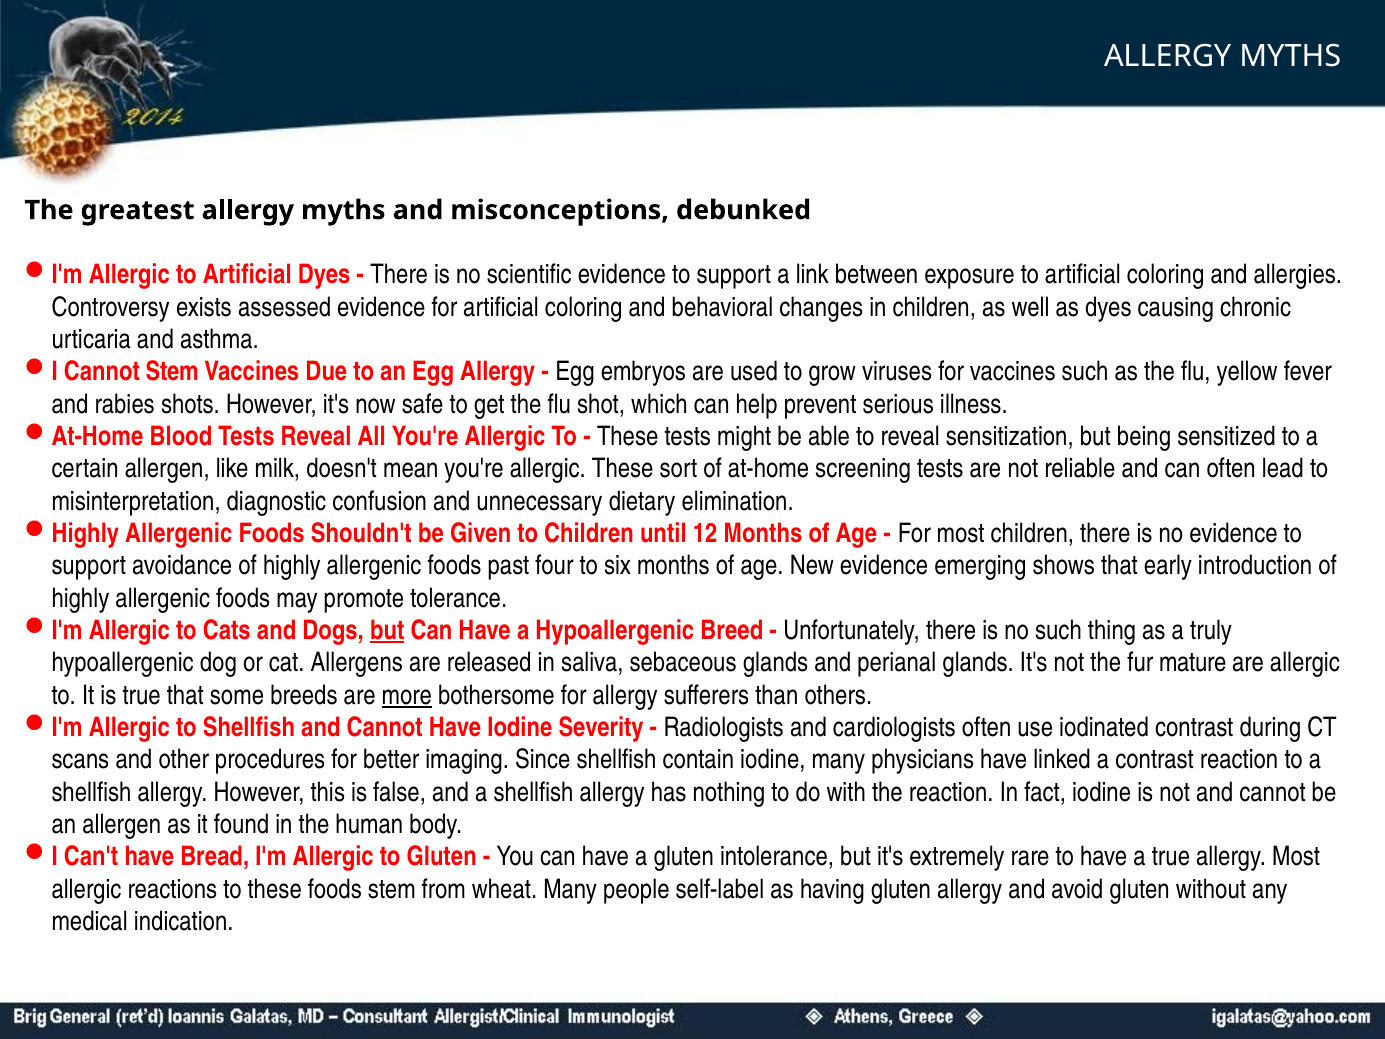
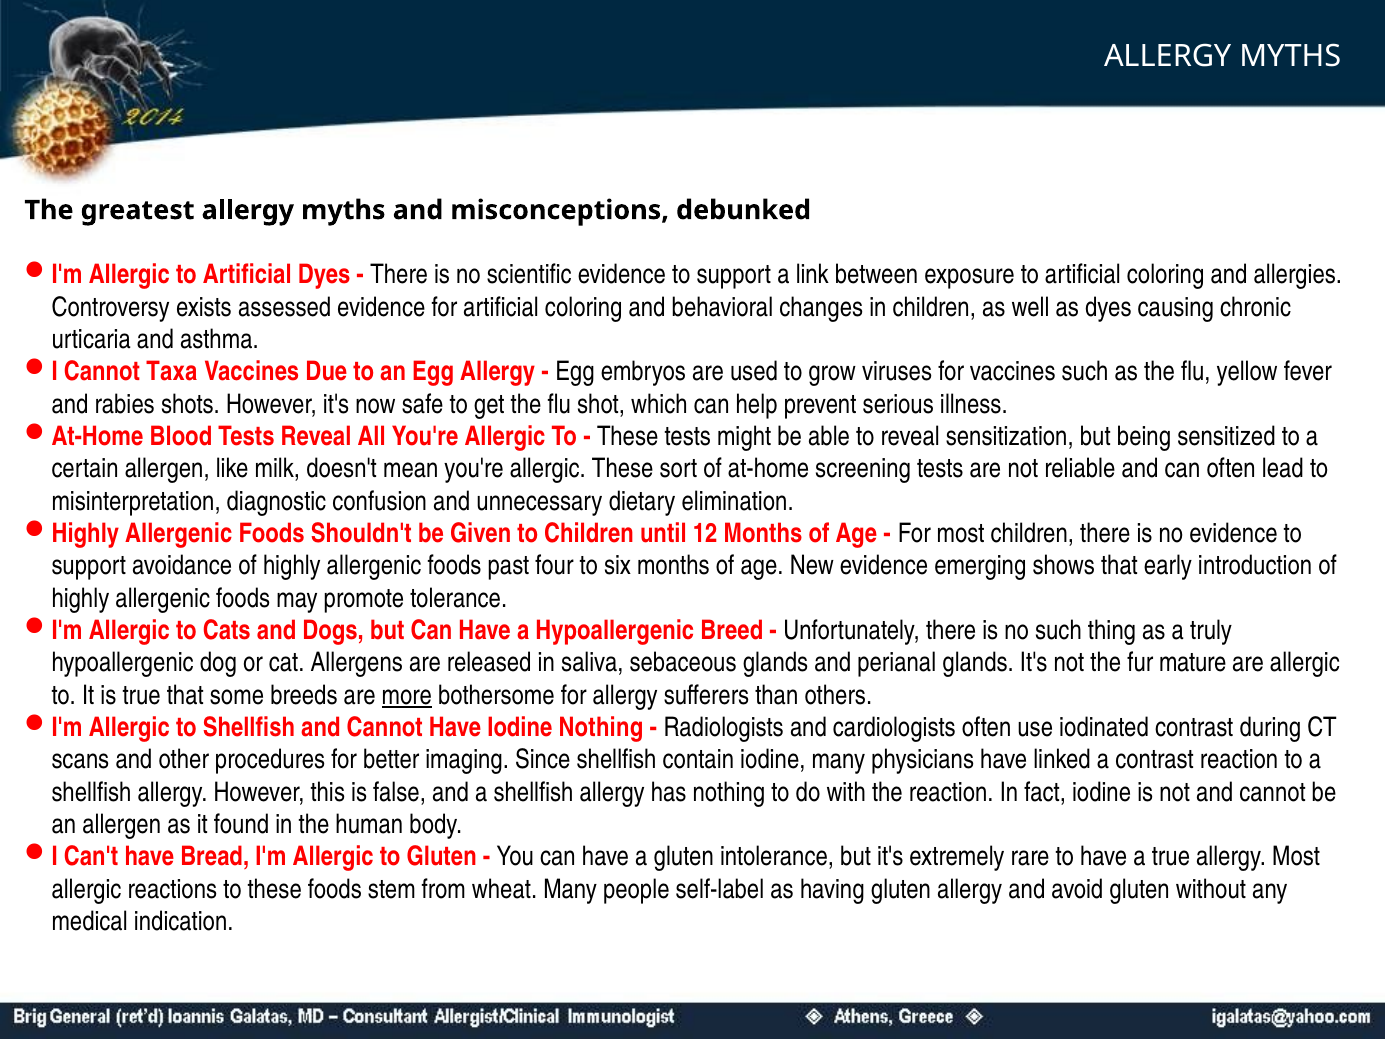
Cannot Stem: Stem -> Taxa
but at (387, 631) underline: present -> none
Iodine Severity: Severity -> Nothing
